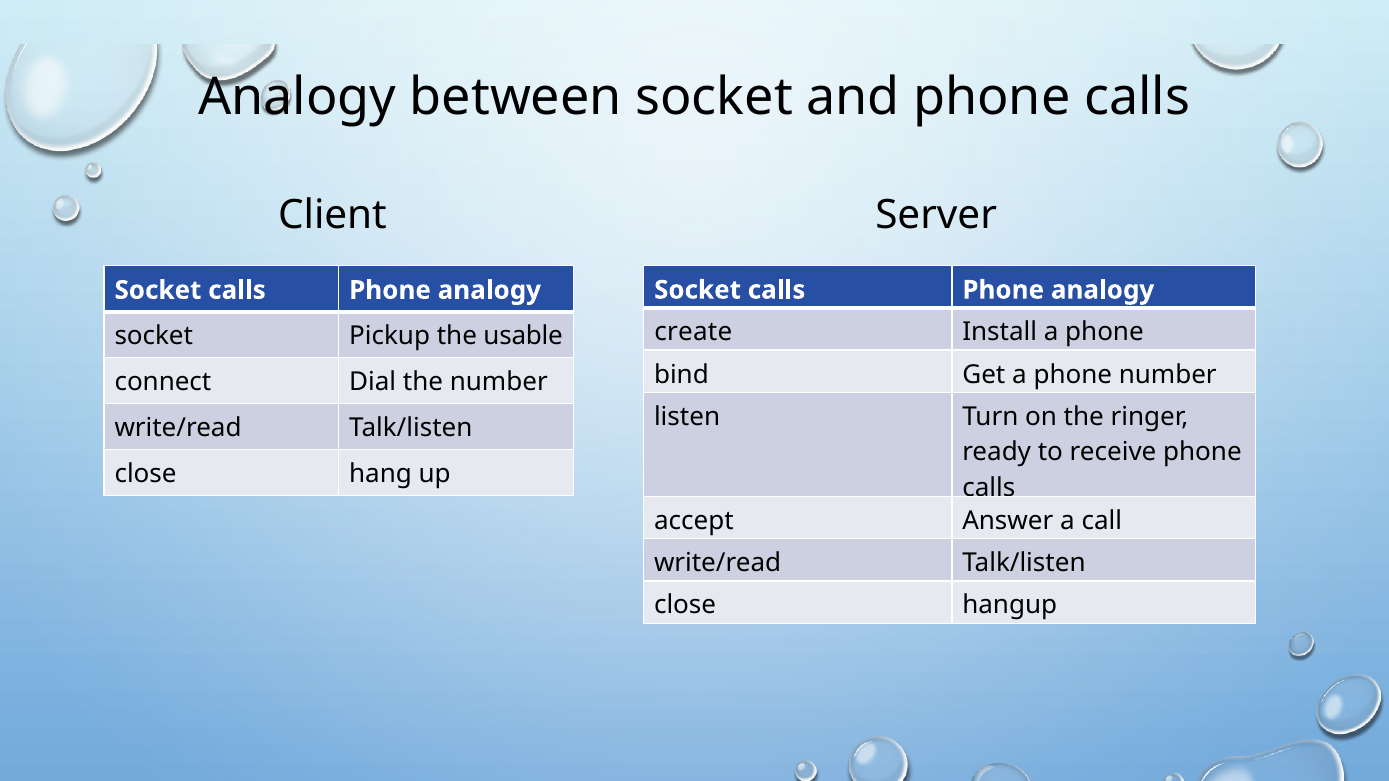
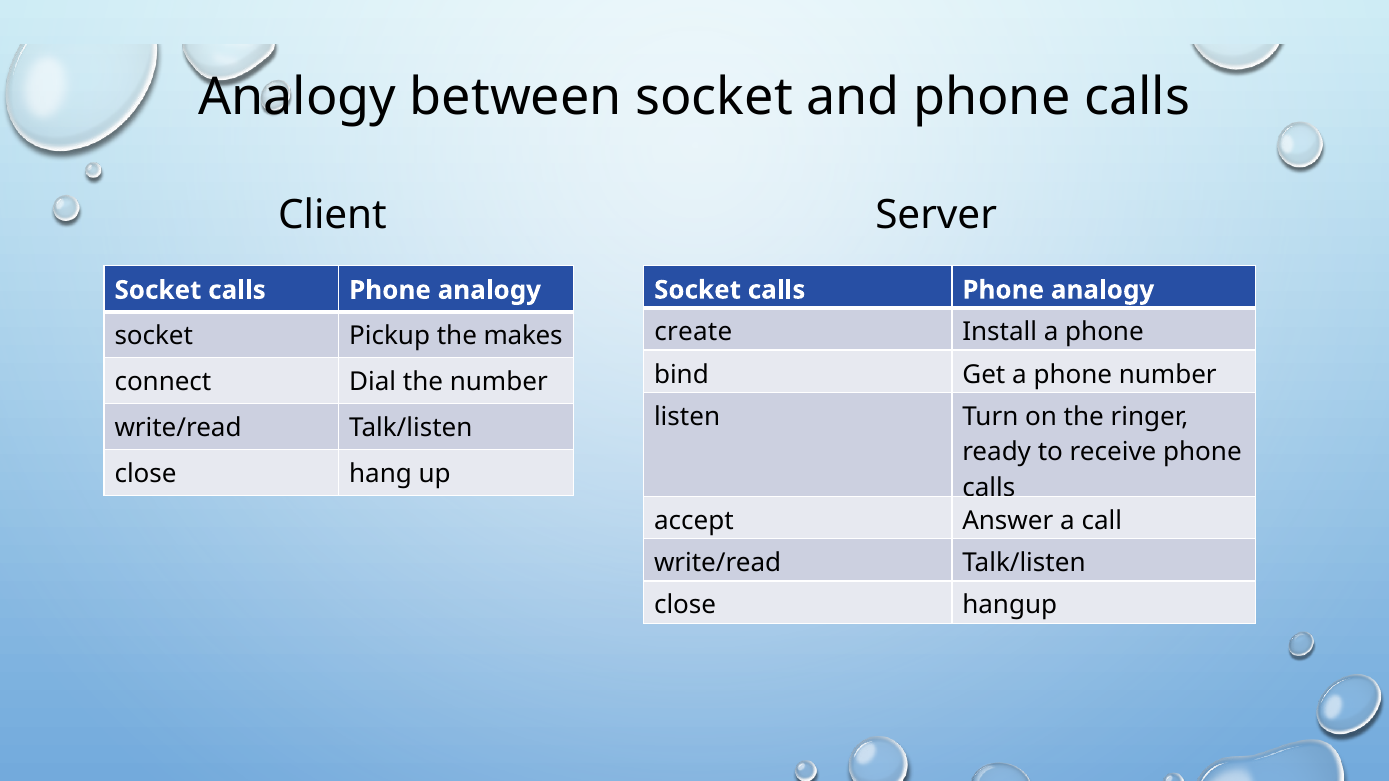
usable: usable -> makes
